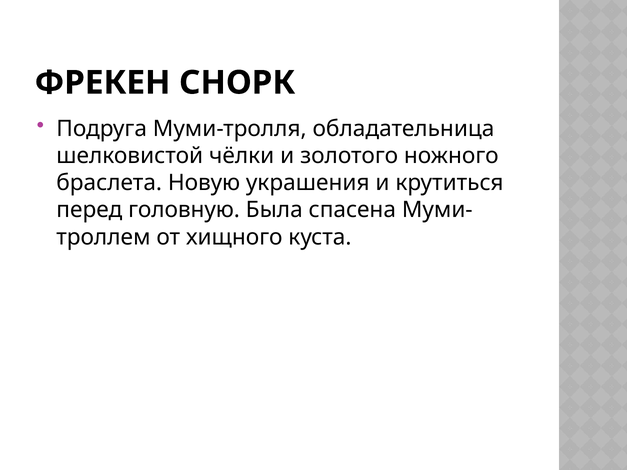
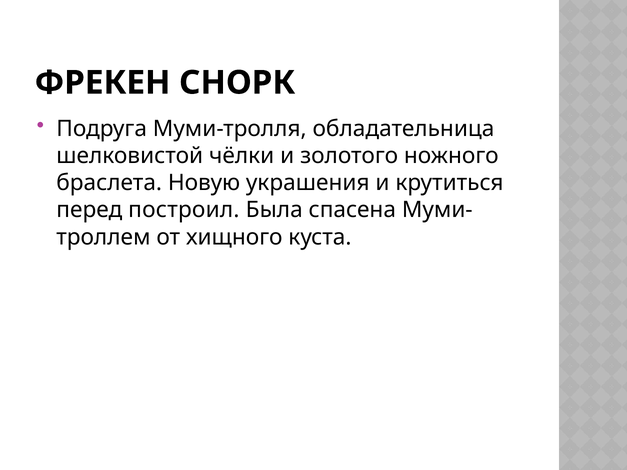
головную: головную -> построил
